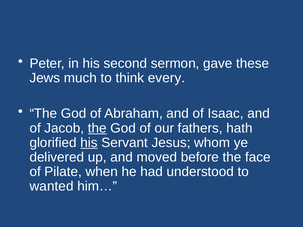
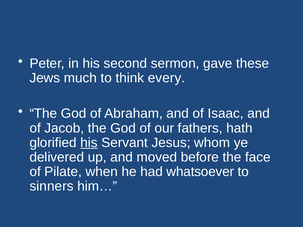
the at (97, 128) underline: present -> none
understood: understood -> whatsoever
wanted: wanted -> sinners
